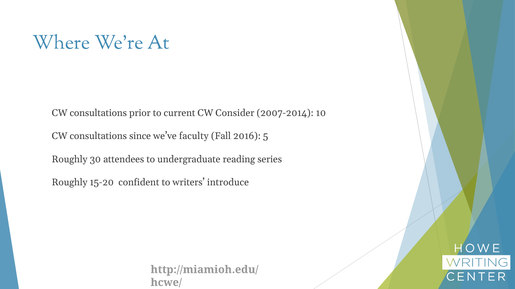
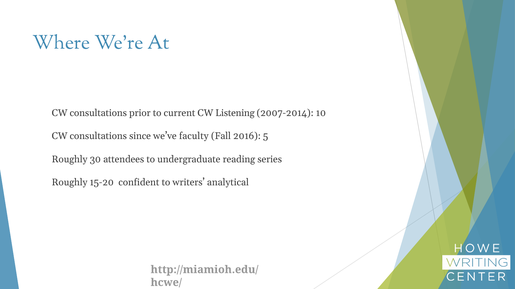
Consider: Consider -> Listening
introduce: introduce -> analytical
